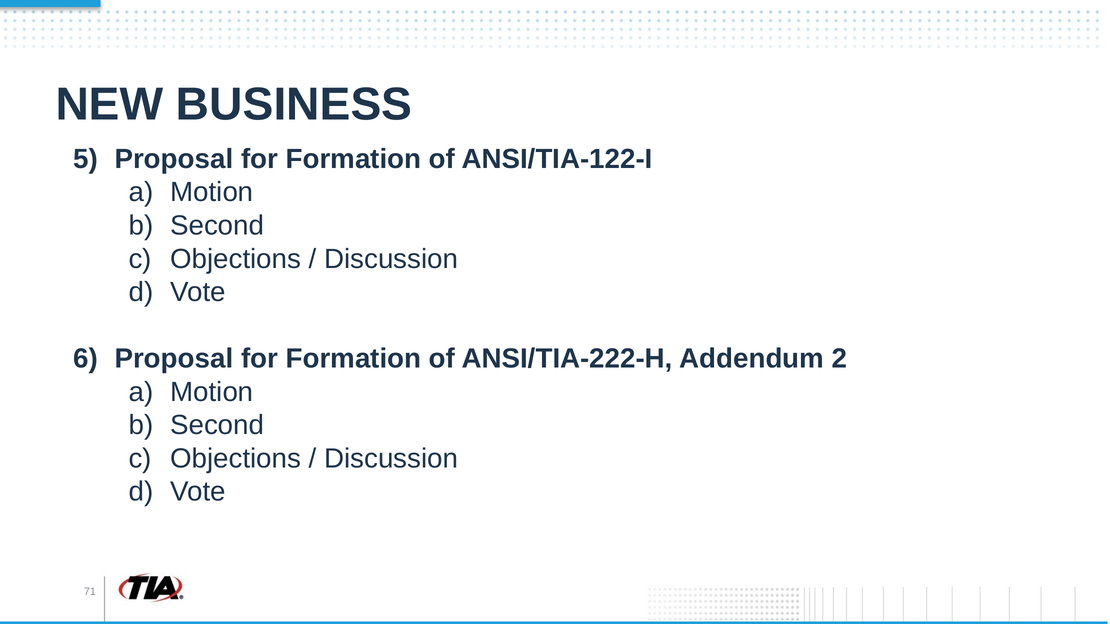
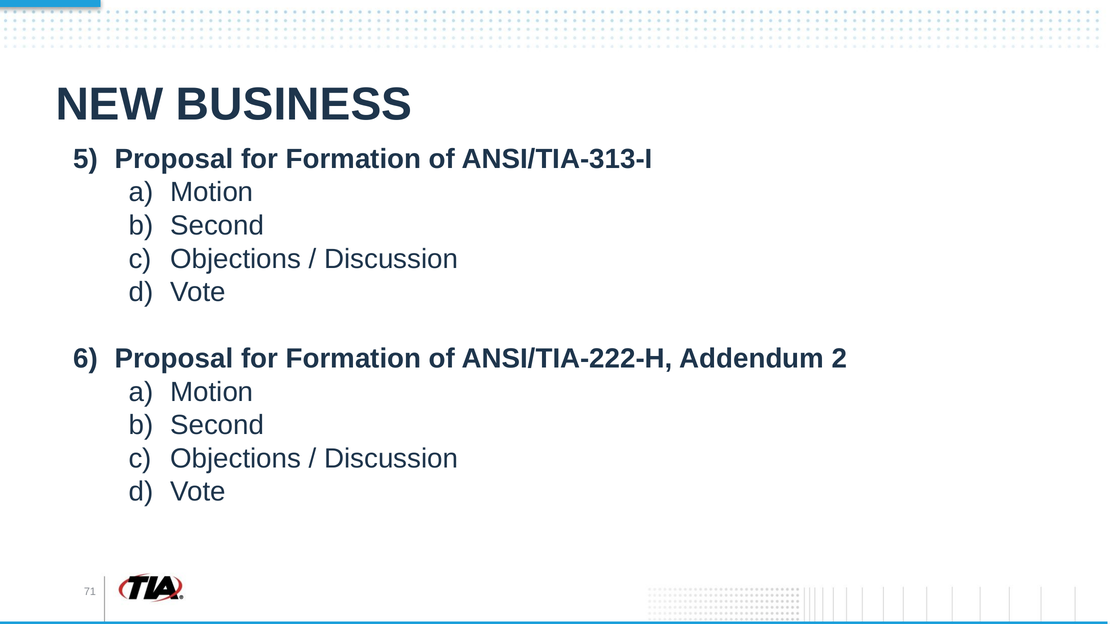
ANSI/TIA-122-I: ANSI/TIA-122-I -> ANSI/TIA-313-I
